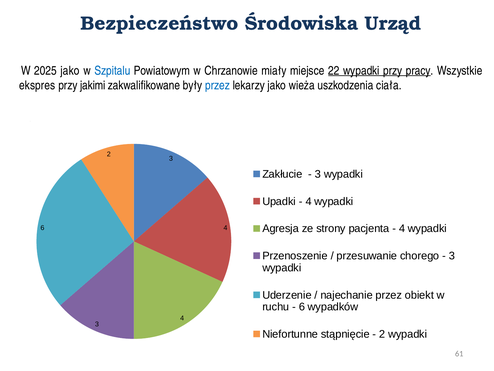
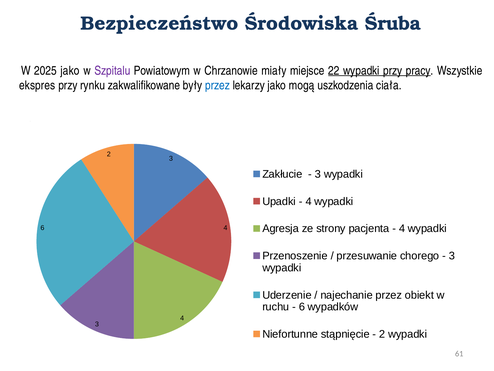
Urząd: Urząd -> Śruba
Szpitalu colour: blue -> purple
jakimi: jakimi -> rynku
wieża: wieża -> mogą
